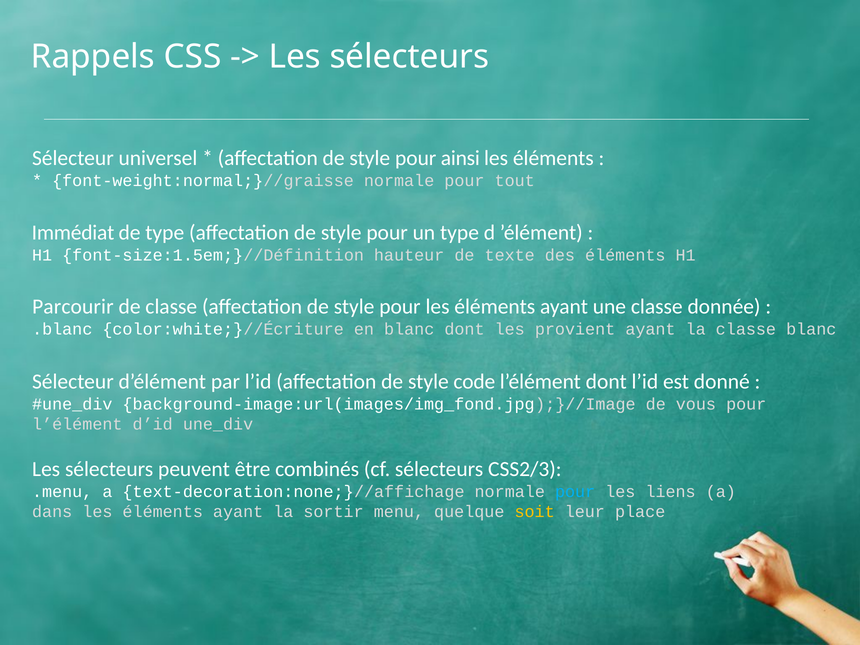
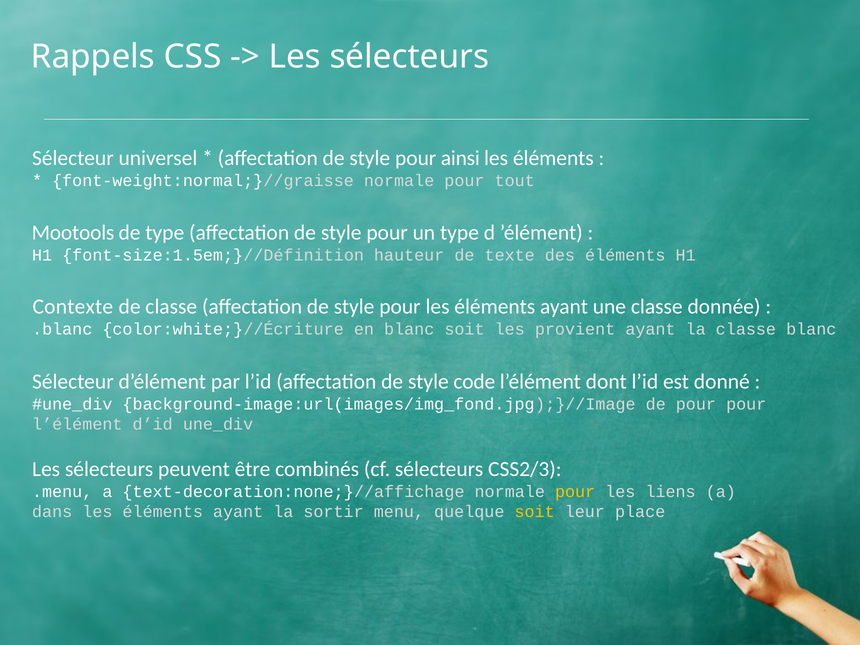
Immédiat: Immédiat -> Mootools
Parcourir: Parcourir -> Contexte
blanc dont: dont -> soit
de vous: vous -> pour
pour at (575, 492) colour: light blue -> yellow
